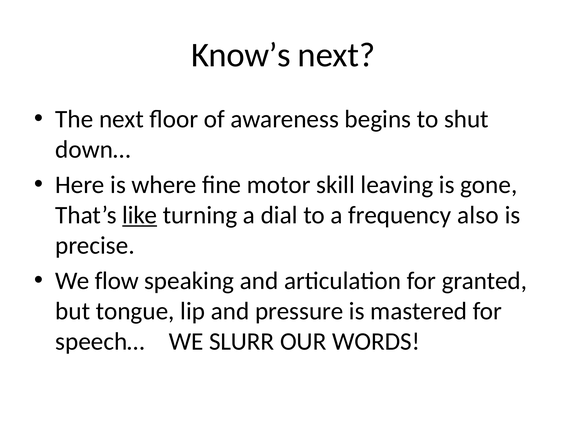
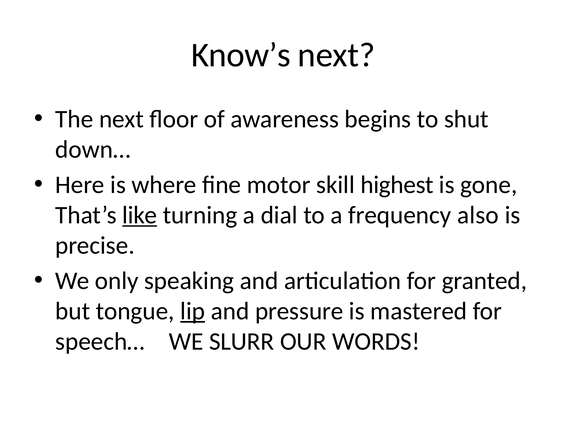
leaving: leaving -> highest
flow: flow -> only
lip underline: none -> present
